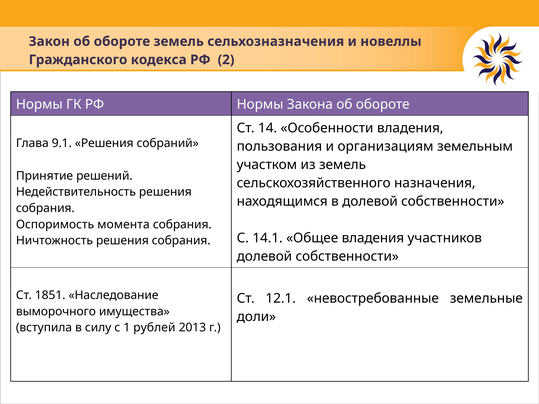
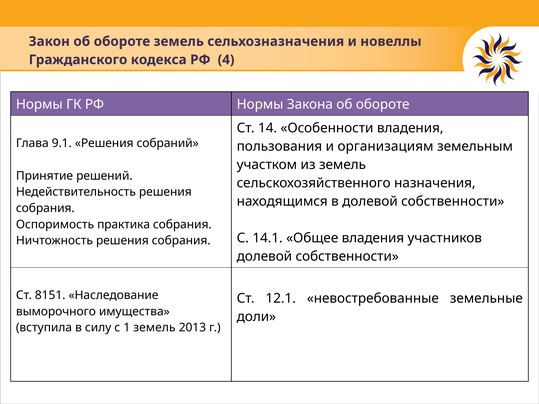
2: 2 -> 4
момента: момента -> практика
1851: 1851 -> 8151
1 рублей: рублей -> земель
